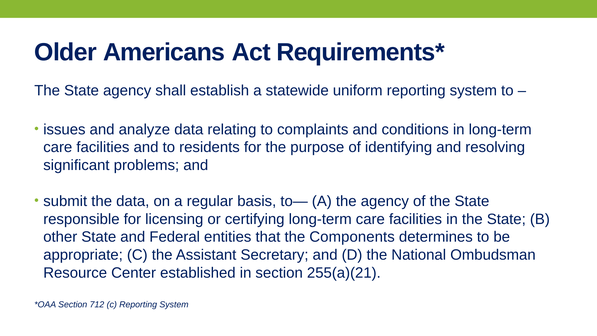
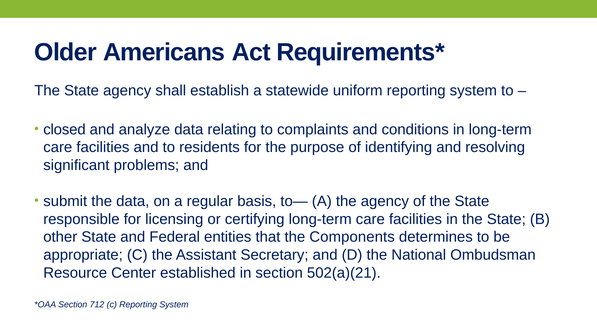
issues: issues -> closed
255(a)(21: 255(a)(21 -> 502(a)(21
